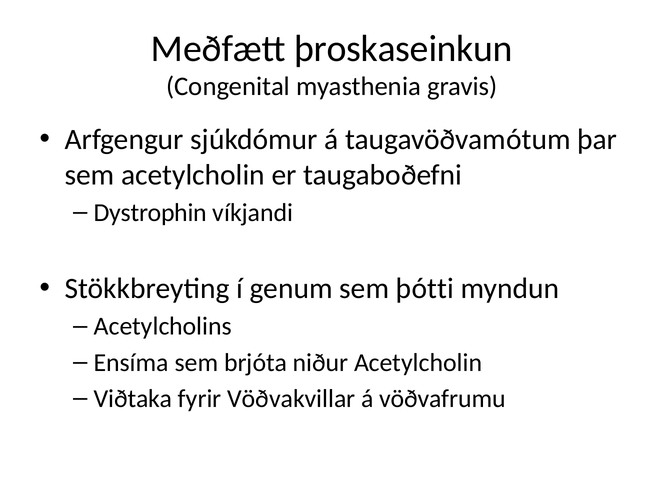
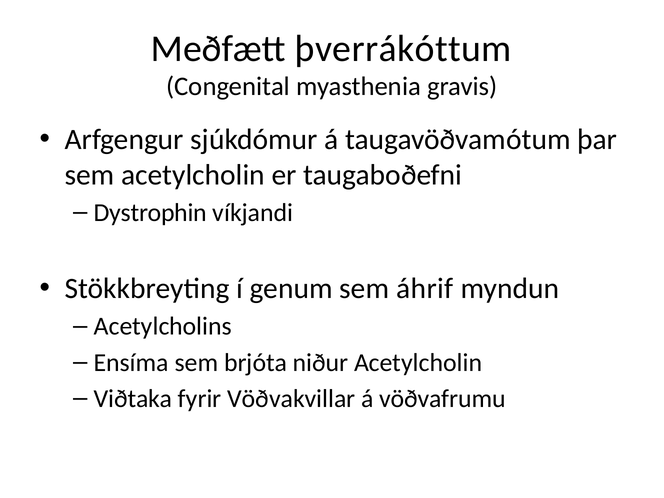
þroskaseinkun: þroskaseinkun -> þverrákóttum
þótti: þótti -> áhrif
